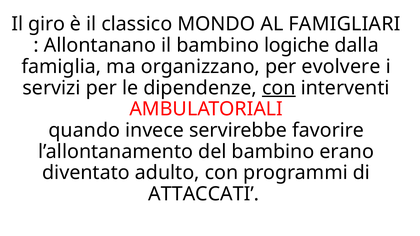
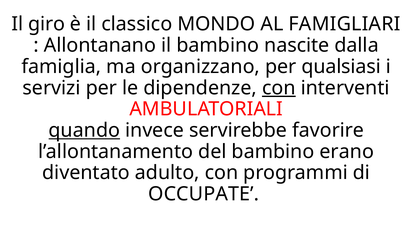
logiche: logiche -> nascite
evolvere: evolvere -> qualsiasi
quando underline: none -> present
ATTACCATI: ATTACCATI -> OCCUPATE
